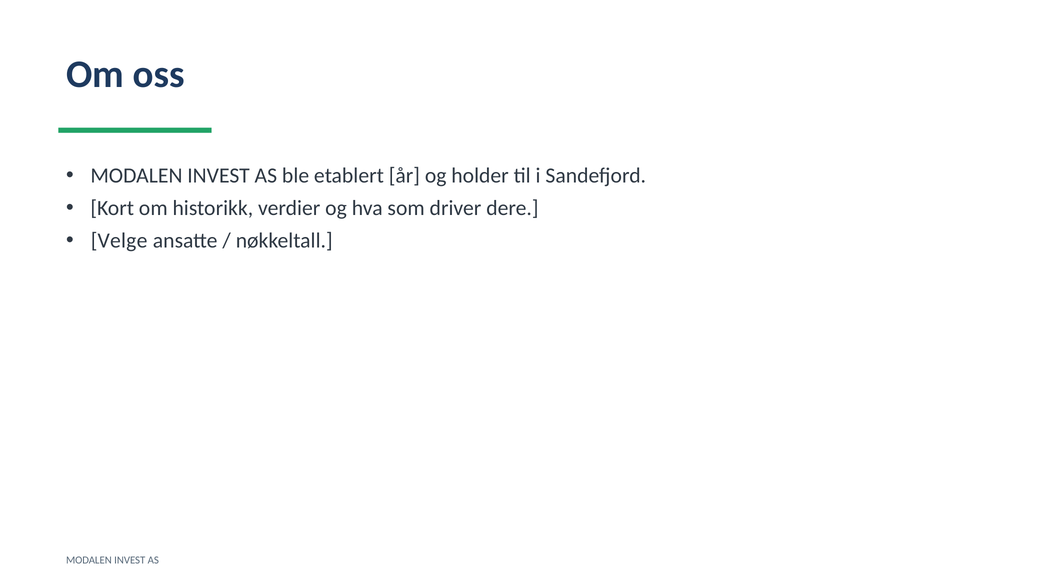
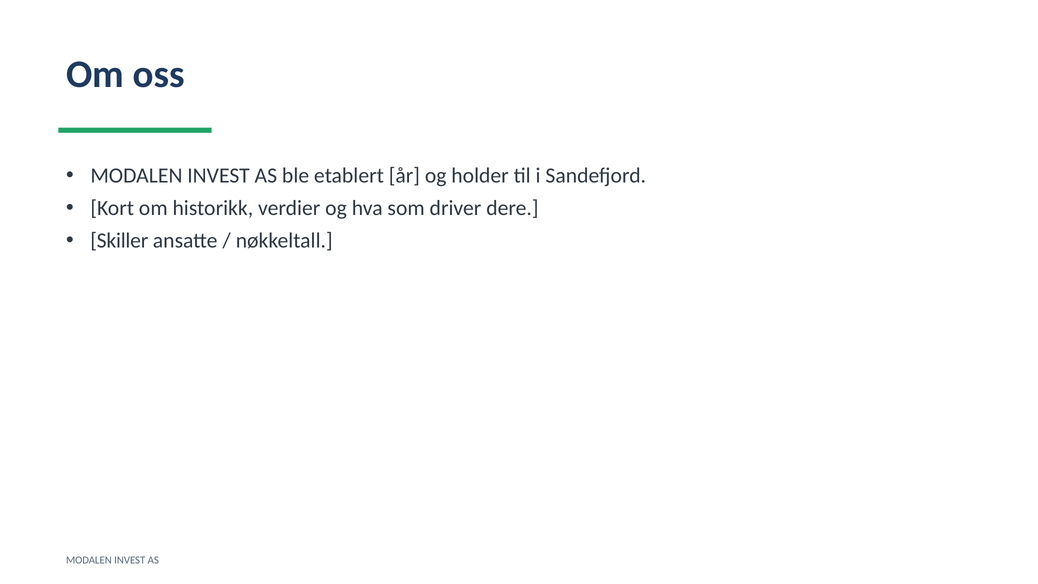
Velge: Velge -> Skiller
